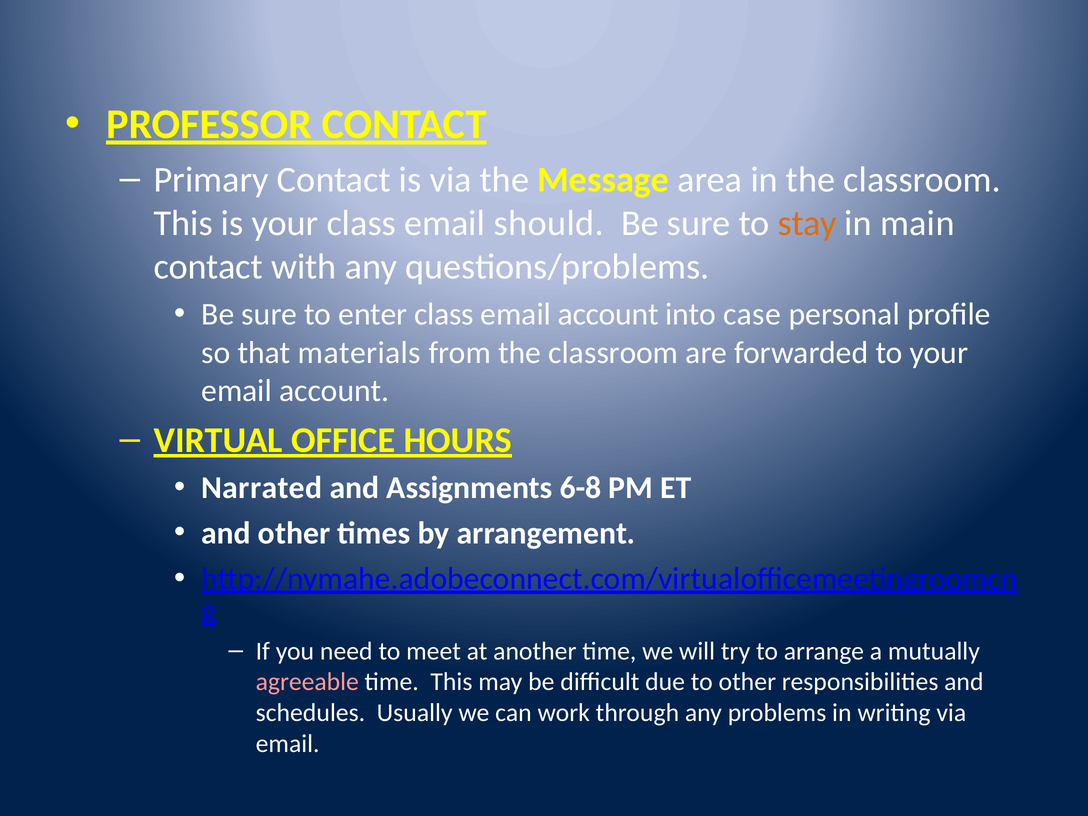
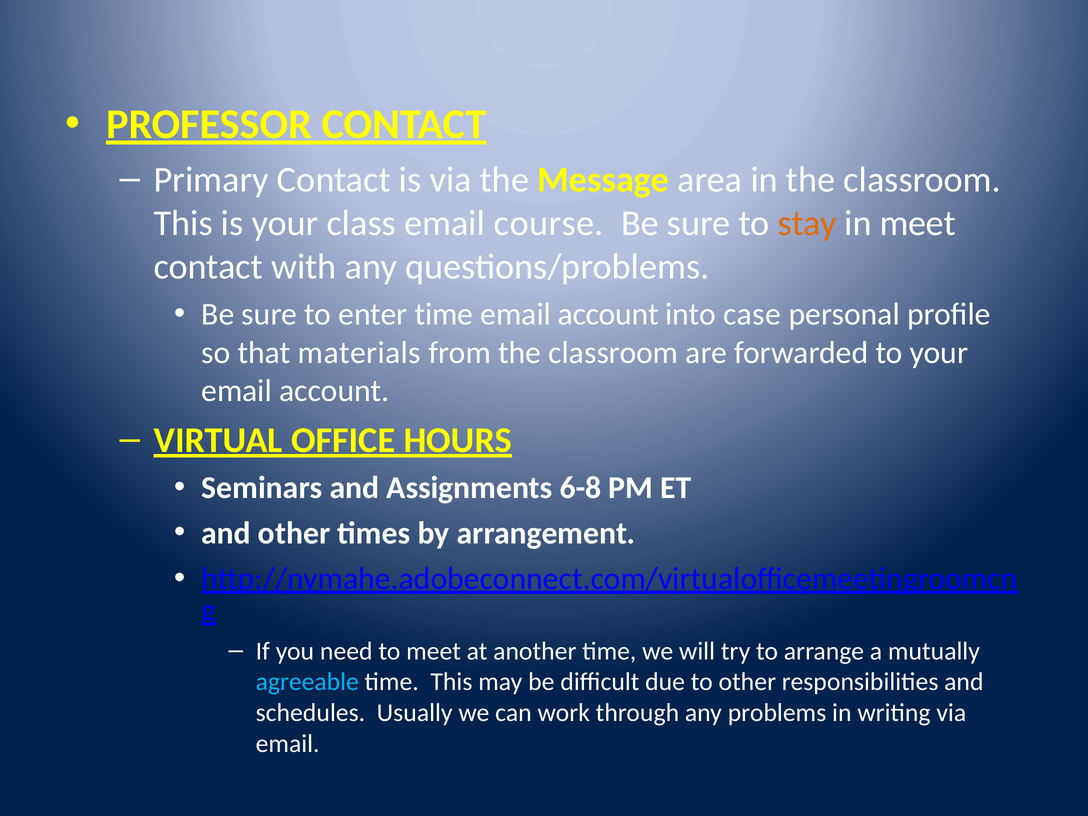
should: should -> course
in main: main -> meet
enter class: class -> time
Narrated: Narrated -> Seminars
agreeable colour: pink -> light blue
